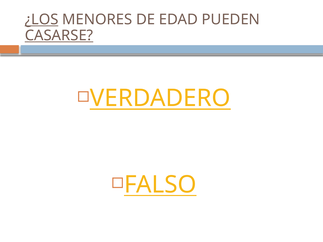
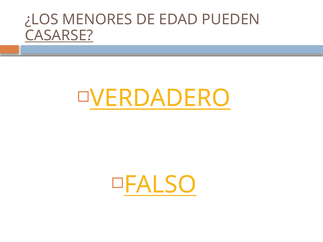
¿LOS underline: present -> none
